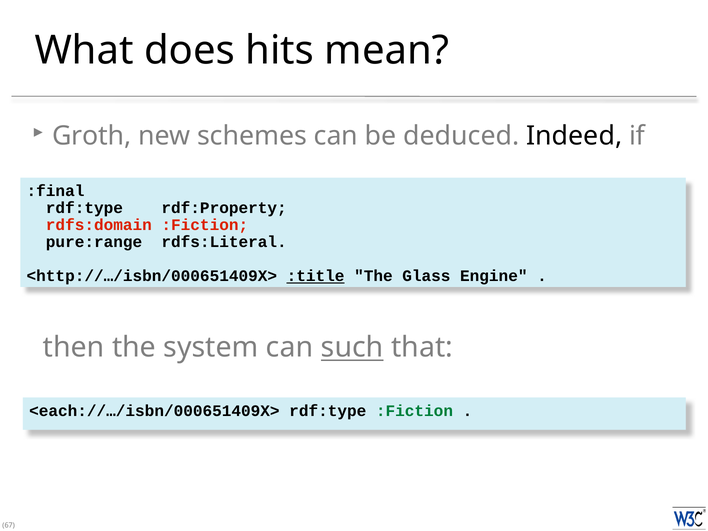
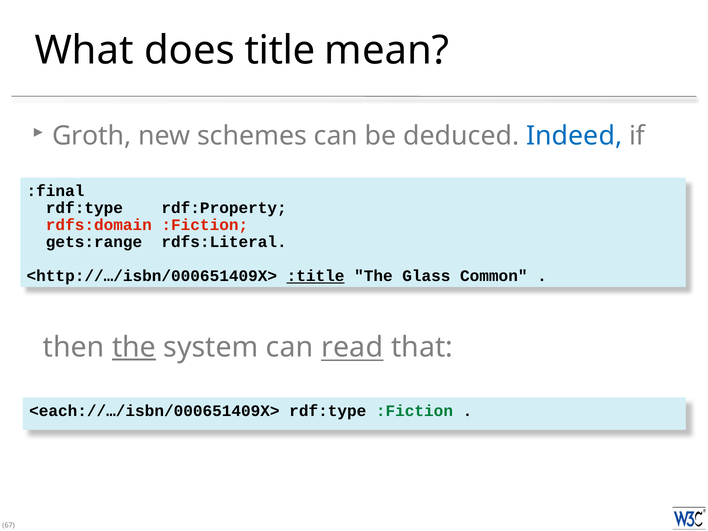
hits: hits -> title
Indeed colour: black -> blue
pure:range: pure:range -> gets:range
Engine: Engine -> Common
the at (134, 347) underline: none -> present
such: such -> read
